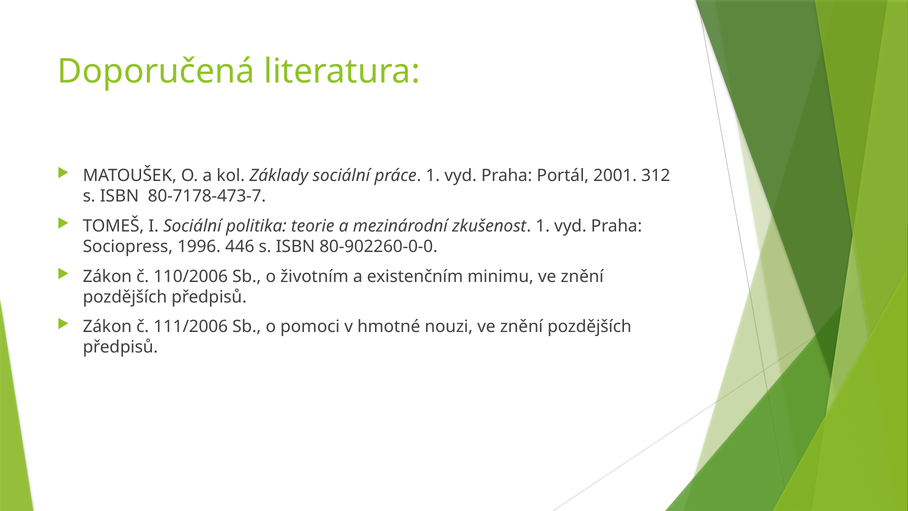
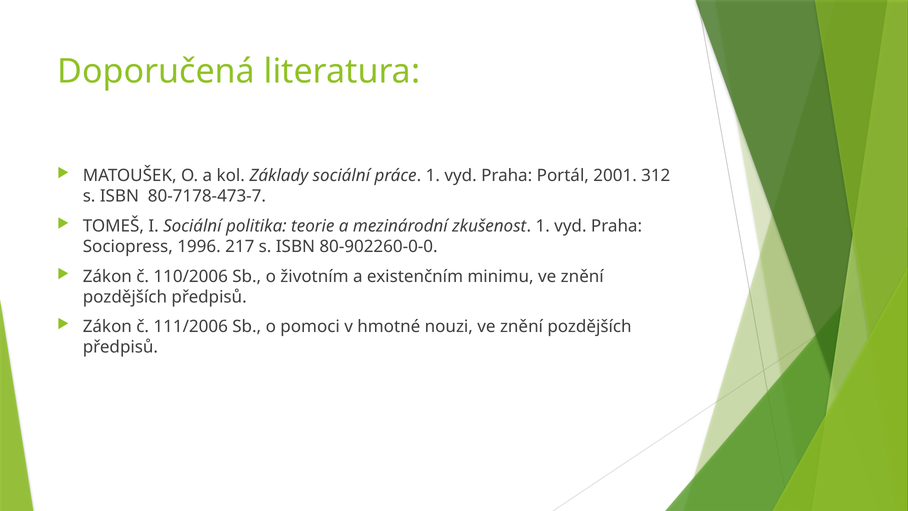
446: 446 -> 217
